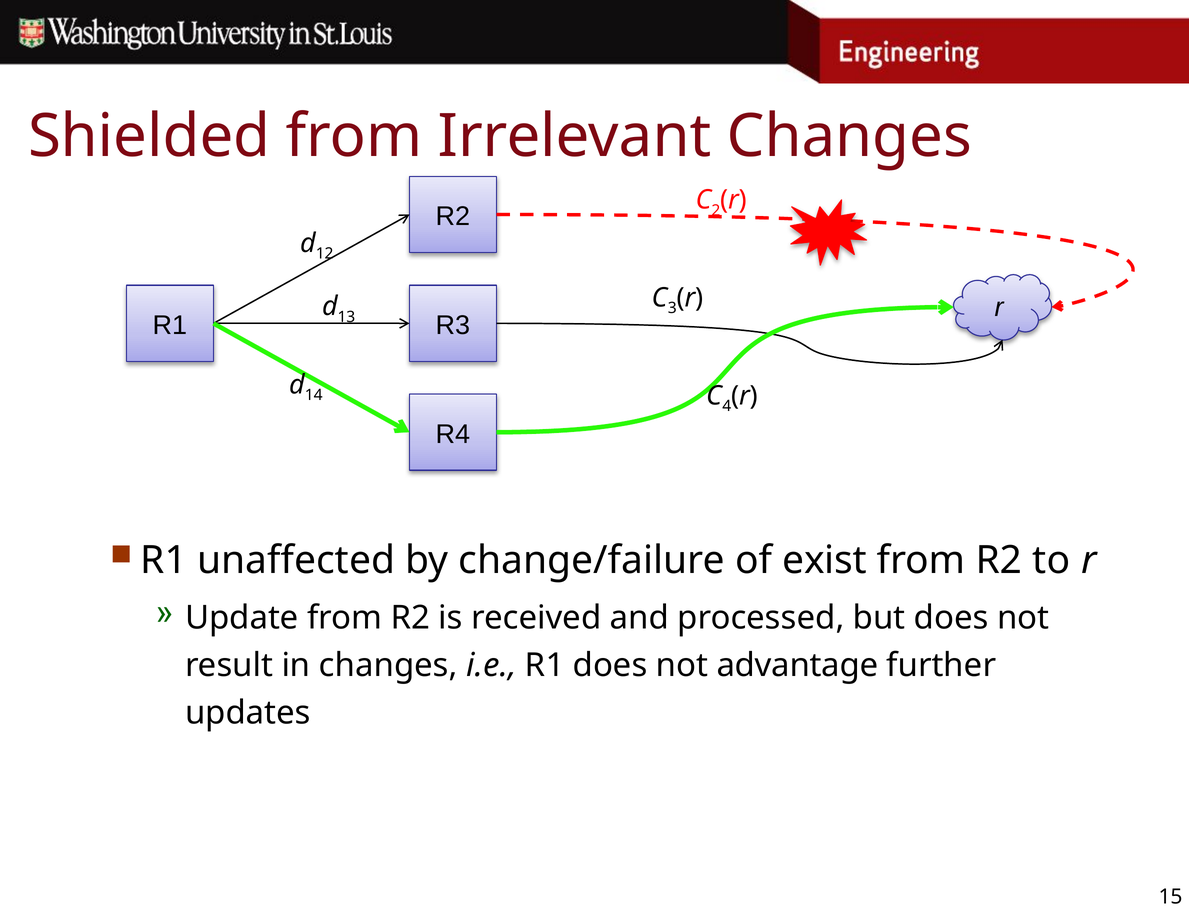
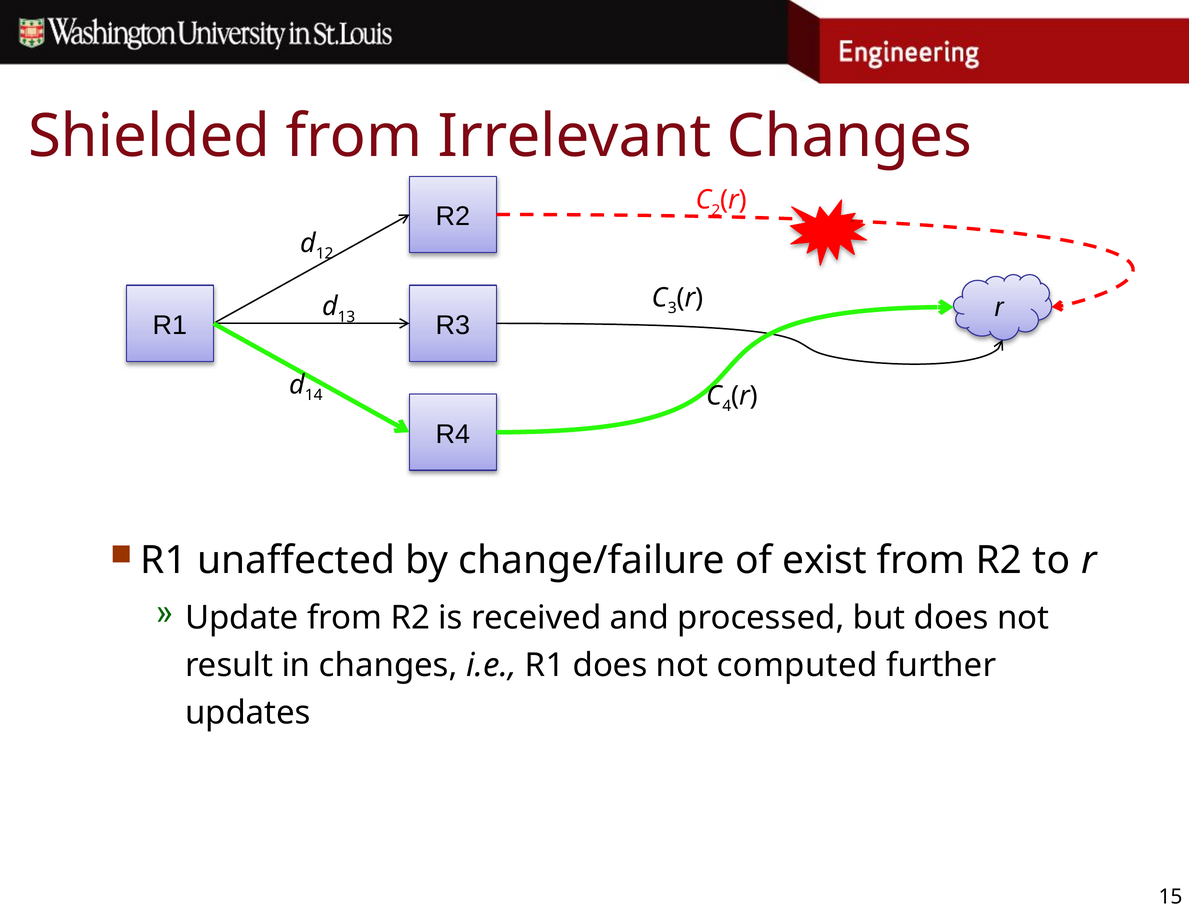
advantage: advantage -> computed
